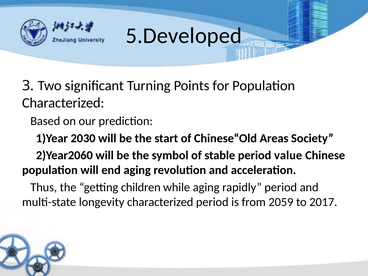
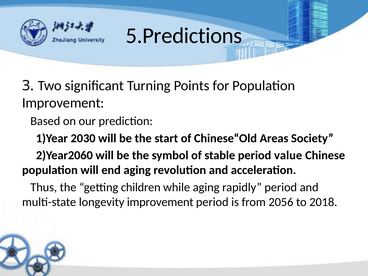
5.Developed: 5.Developed -> 5.Predictions
Characterized at (63, 103): Characterized -> Improvement
longevity characterized: characterized -> improvement
2059: 2059 -> 2056
2017: 2017 -> 2018
